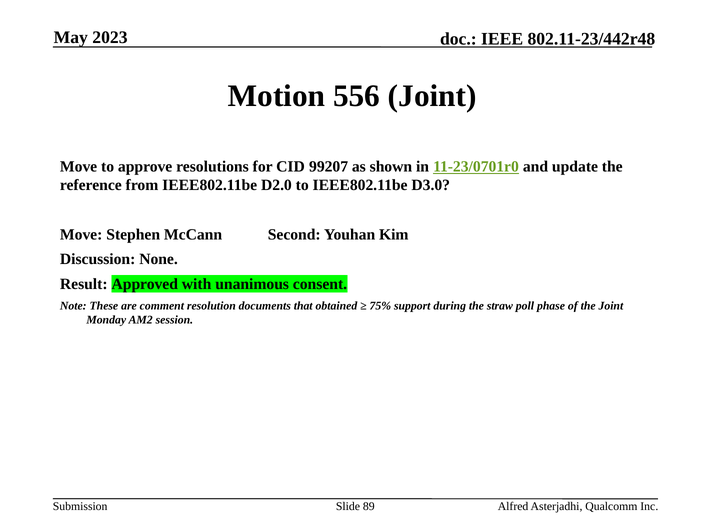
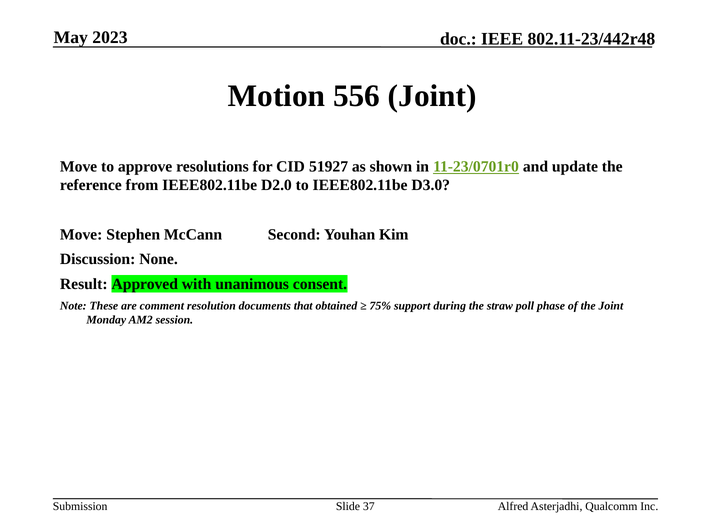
99207: 99207 -> 51927
89: 89 -> 37
